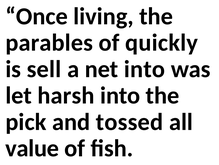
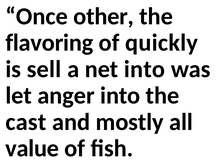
living: living -> other
parables: parables -> flavoring
harsh: harsh -> anger
pick: pick -> cast
tossed: tossed -> mostly
